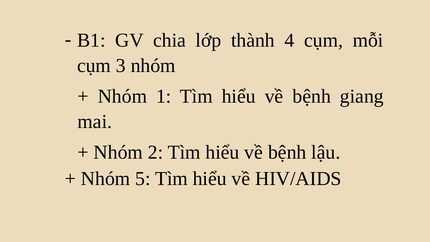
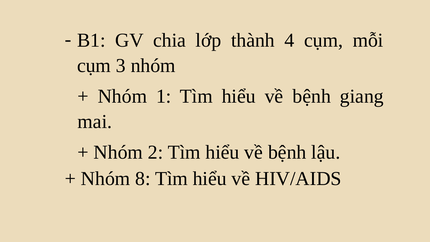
5: 5 -> 8
